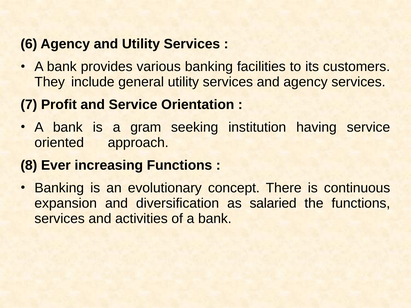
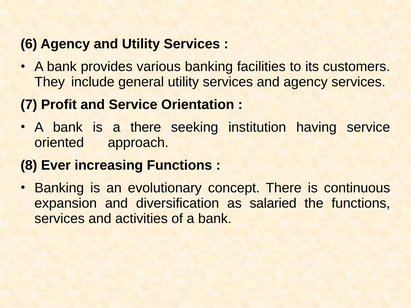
a gram: gram -> there
